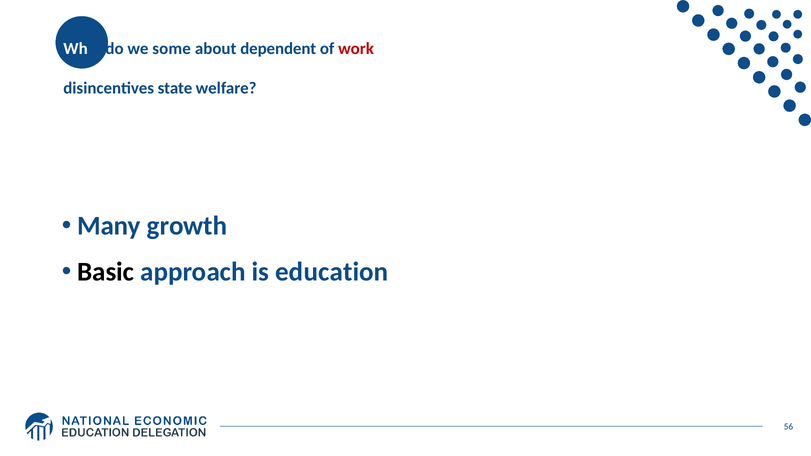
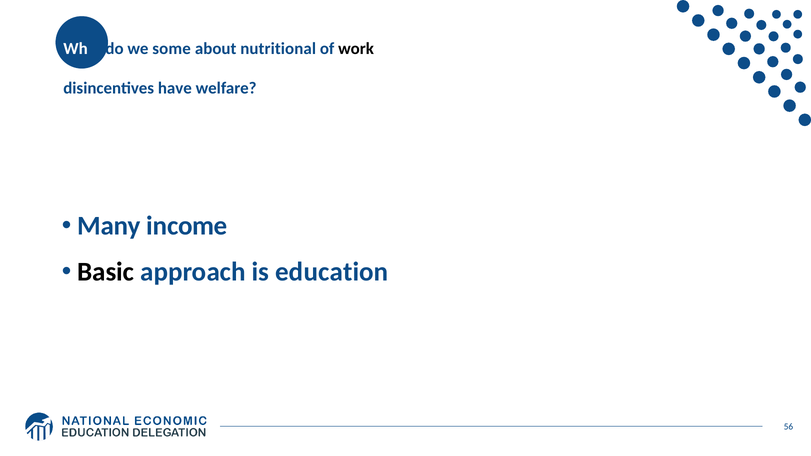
dependent: dependent -> nutritional
work colour: red -> black
state: state -> have
growth: growth -> income
